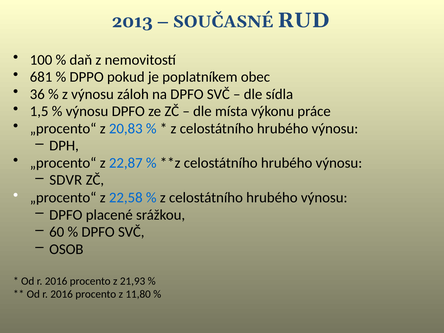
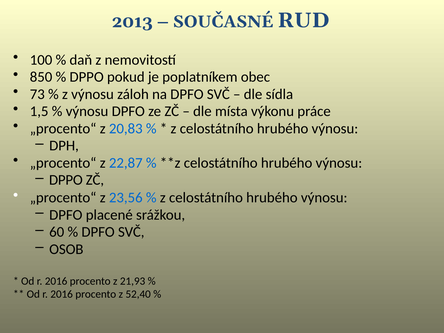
681: 681 -> 850
36: 36 -> 73
SDVR at (66, 180): SDVR -> DPPO
22,58: 22,58 -> 23,56
11,80: 11,80 -> 52,40
